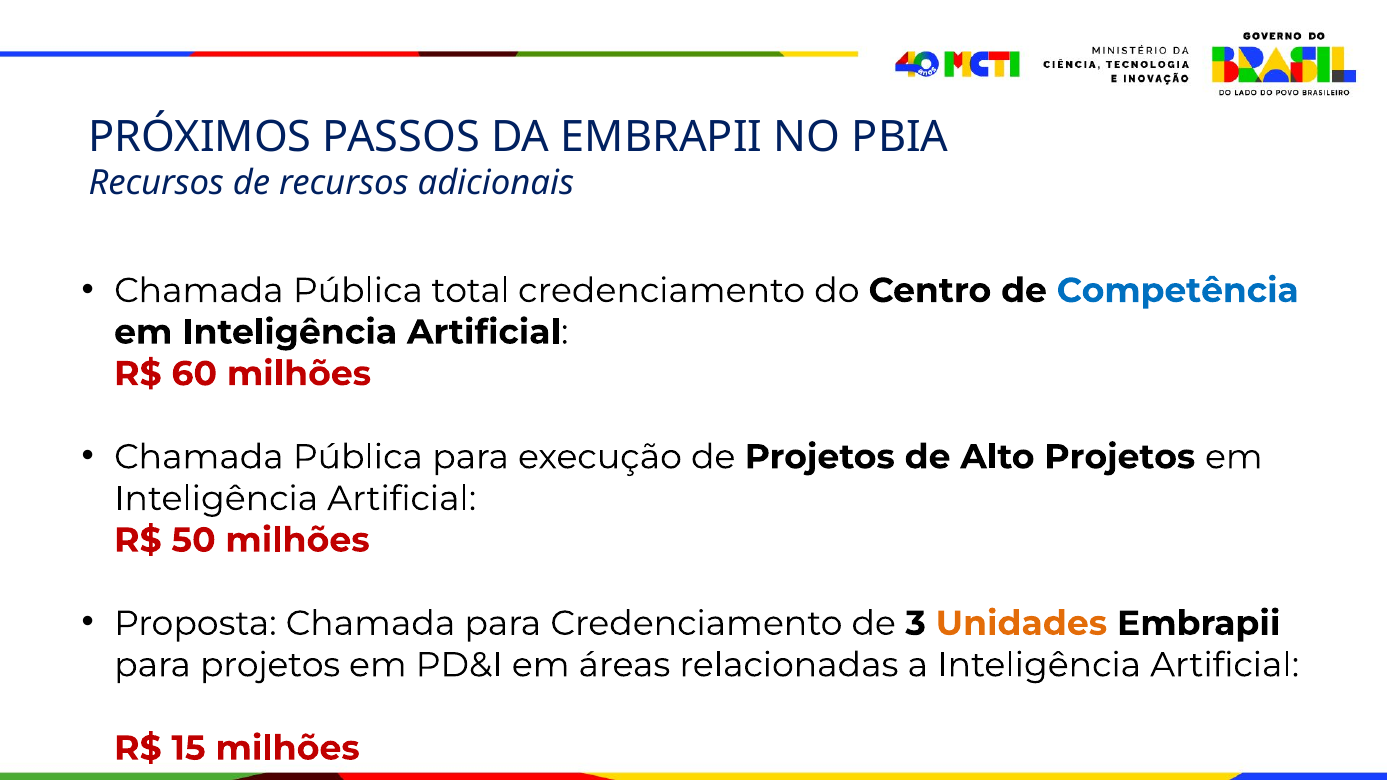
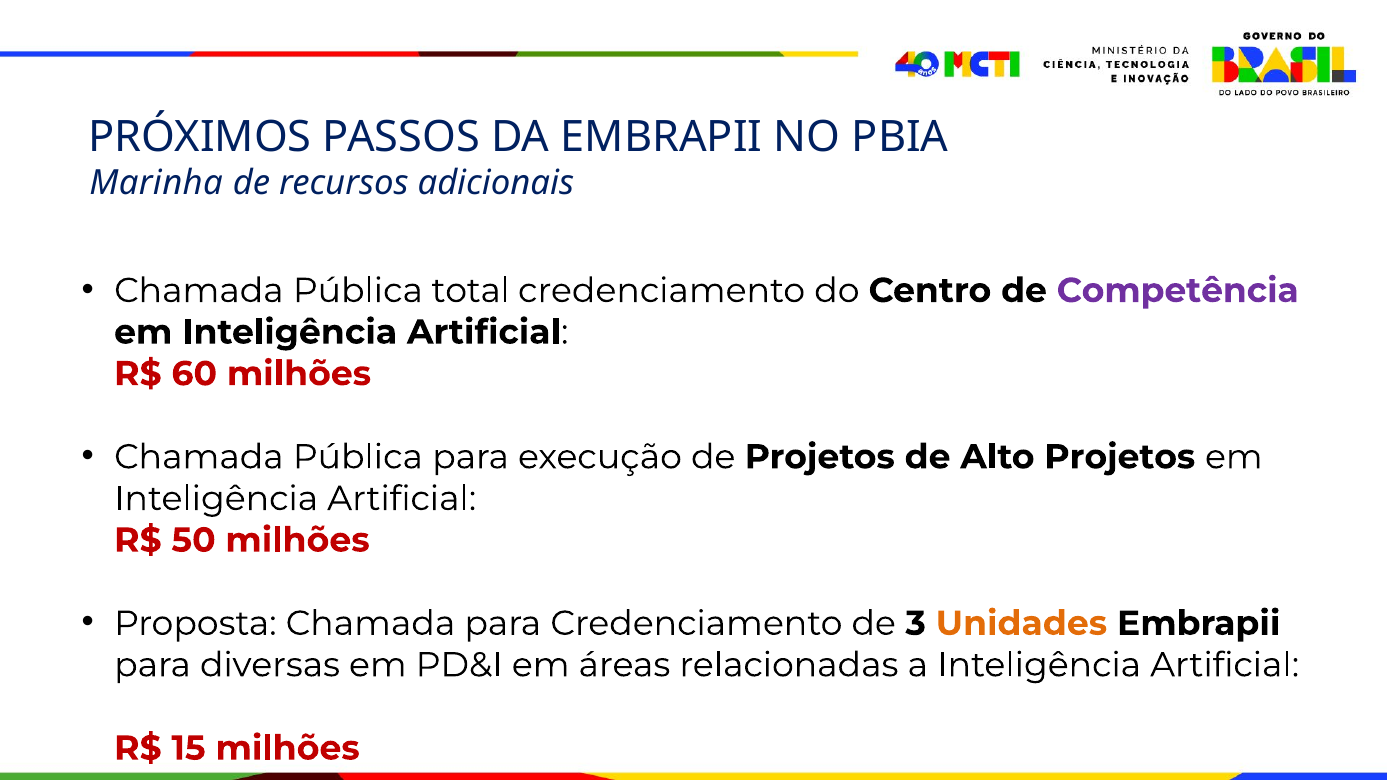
Recursos at (156, 183): Recursos -> Marinha
Competência colour: blue -> purple
para projetos: projetos -> diversas
